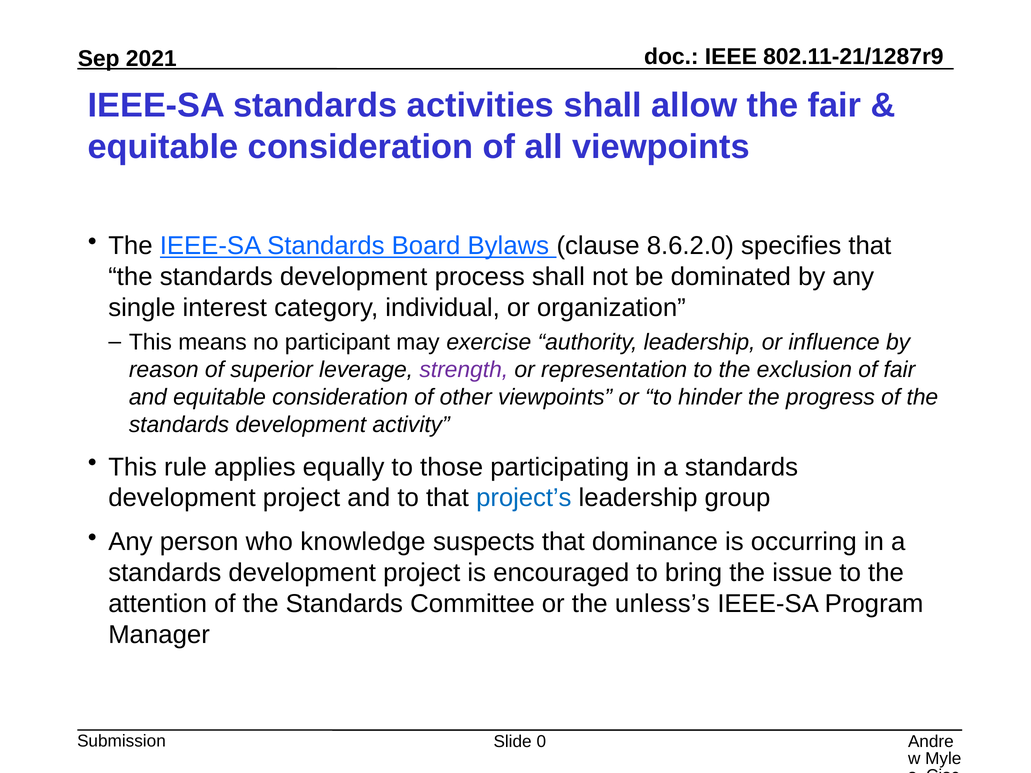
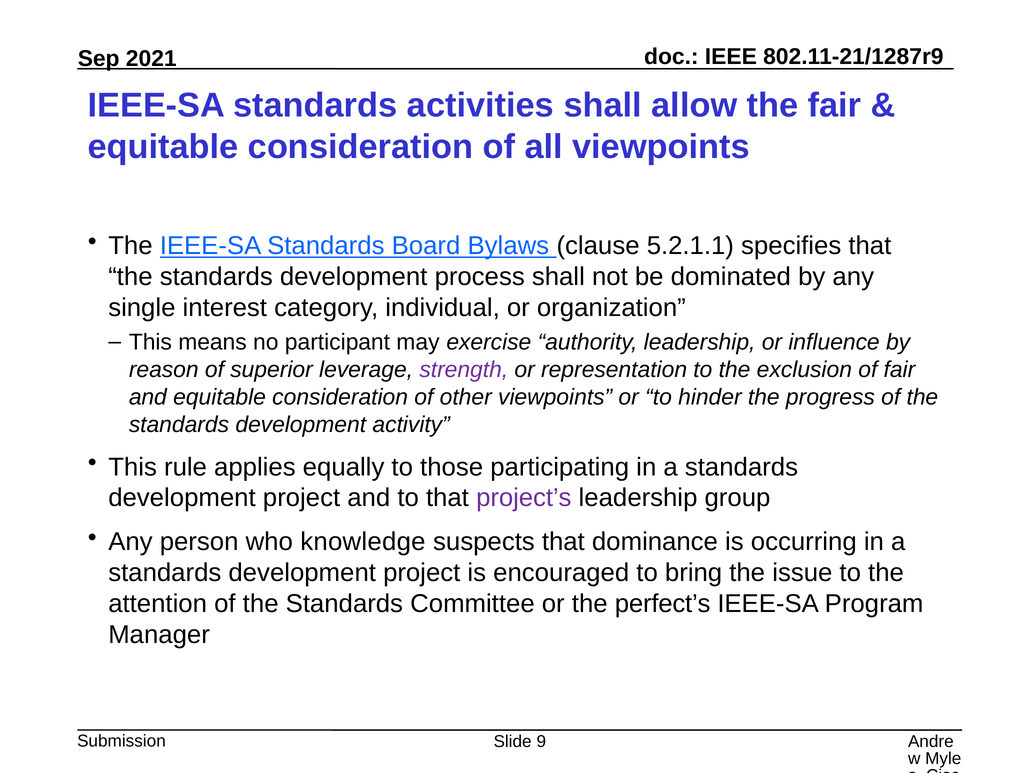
8.6.2.0: 8.6.2.0 -> 5.2.1.1
project’s colour: blue -> purple
unless’s: unless’s -> perfect’s
0: 0 -> 9
